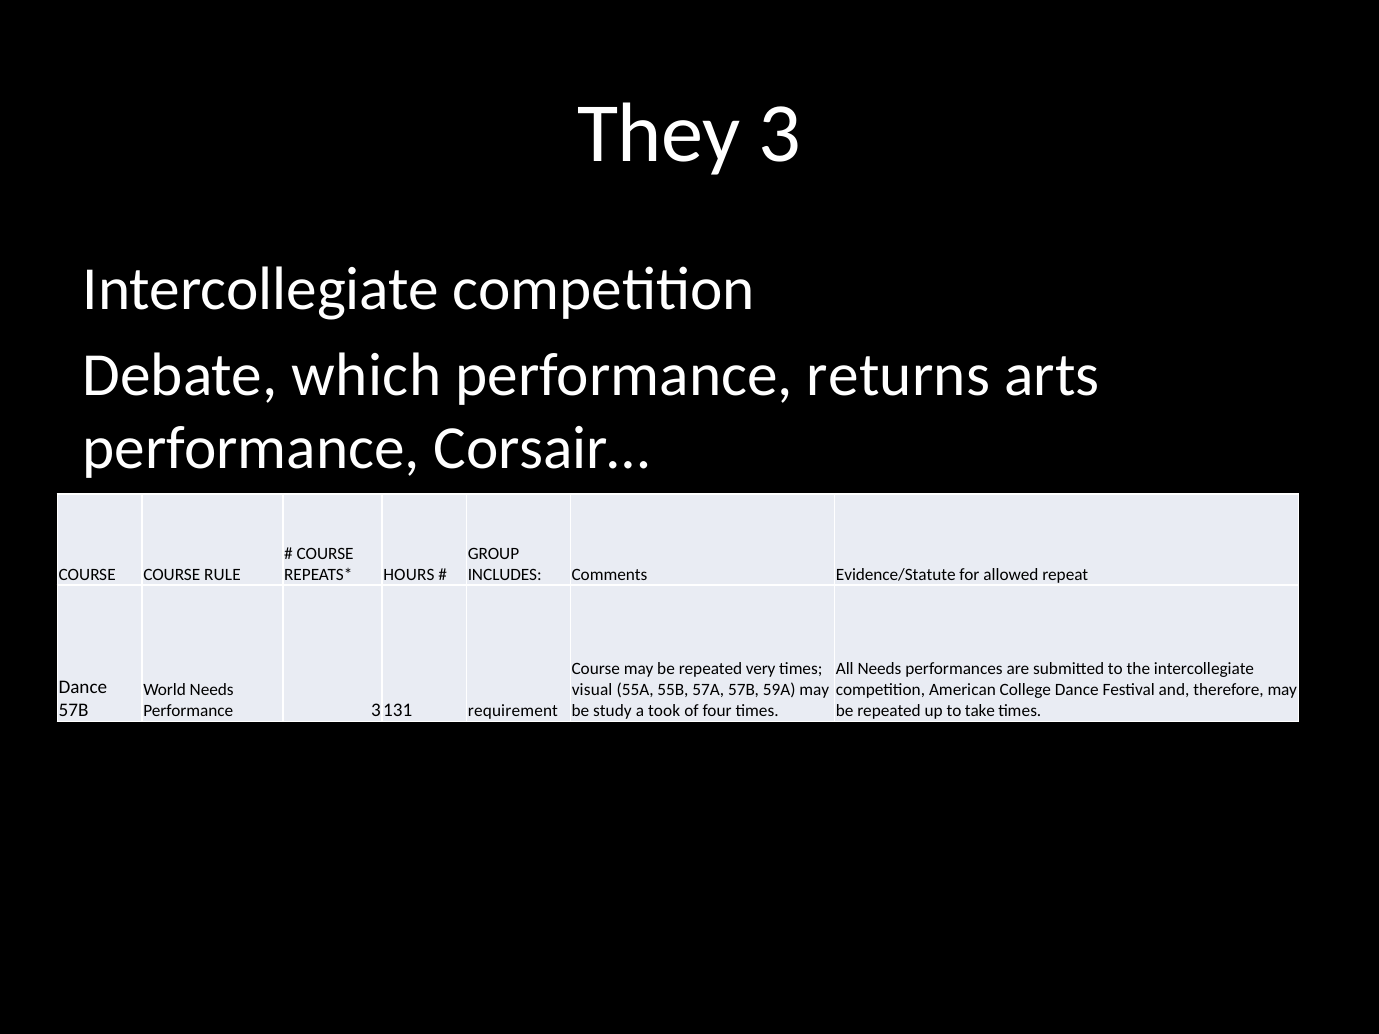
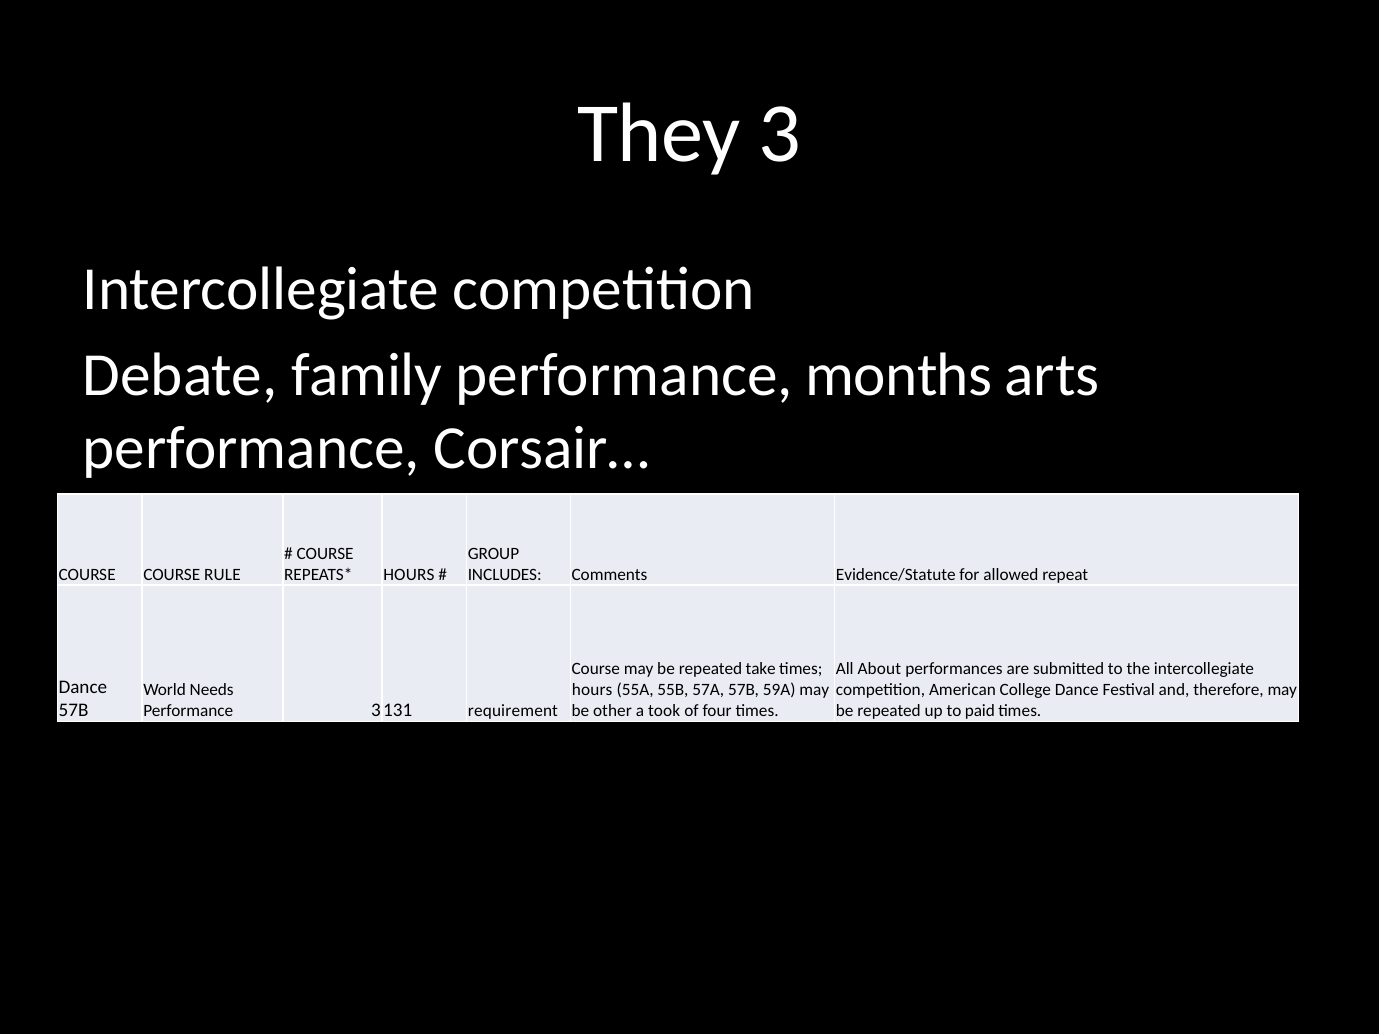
which: which -> family
returns: returns -> months
very: very -> take
All Needs: Needs -> About
visual at (592, 690): visual -> hours
study: study -> other
take: take -> paid
